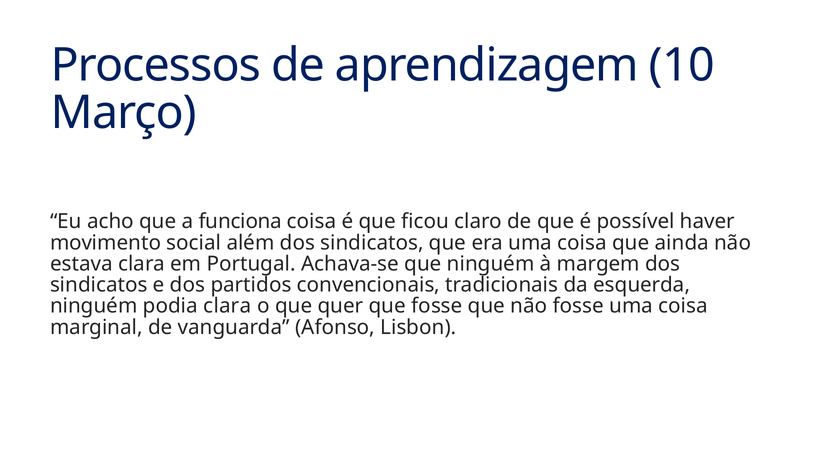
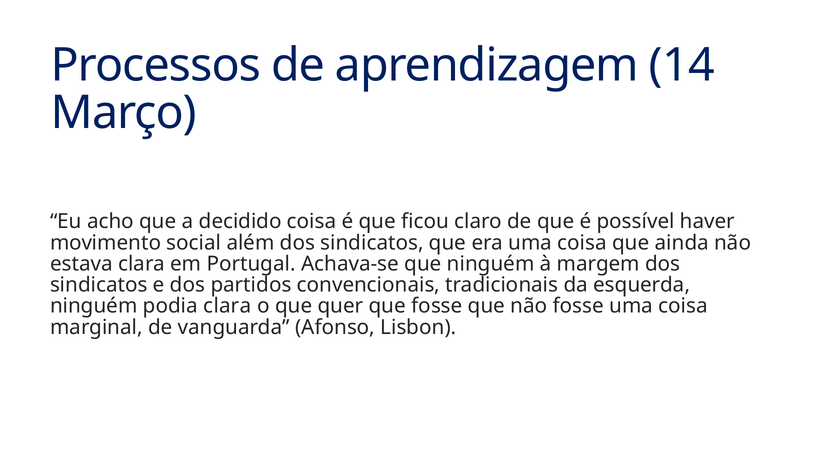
10: 10 -> 14
funciona: funciona -> decidido
